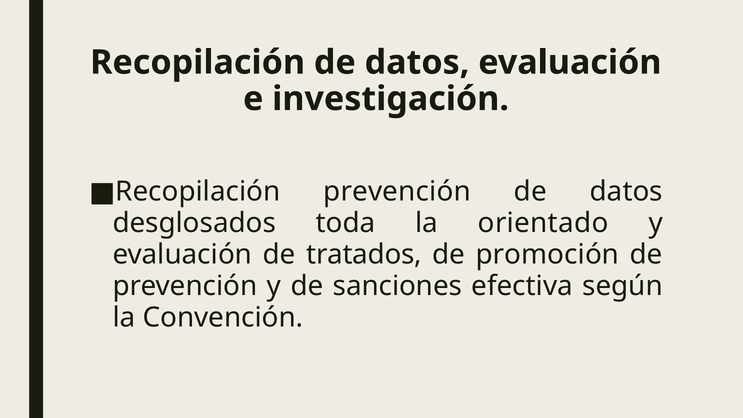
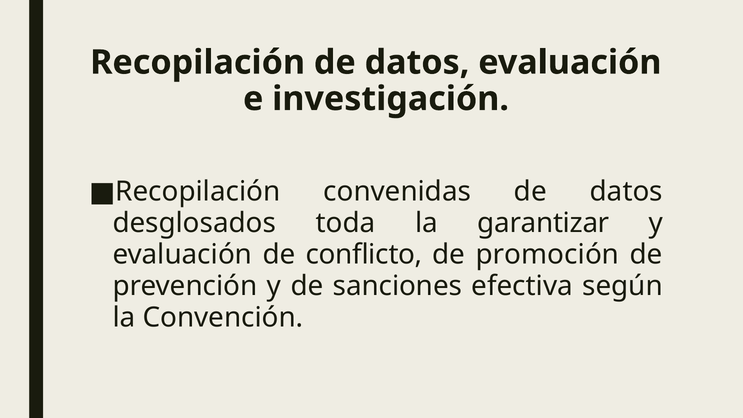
Recopilación prevención: prevención -> convenidas
orientado: orientado -> garantizar
tratados: tratados -> conflicto
